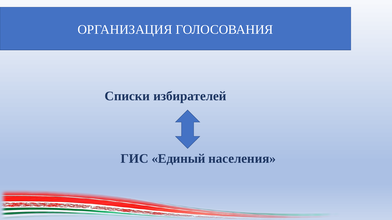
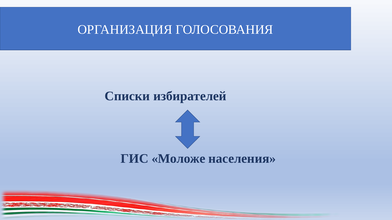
Единый: Единый -> Моложе
